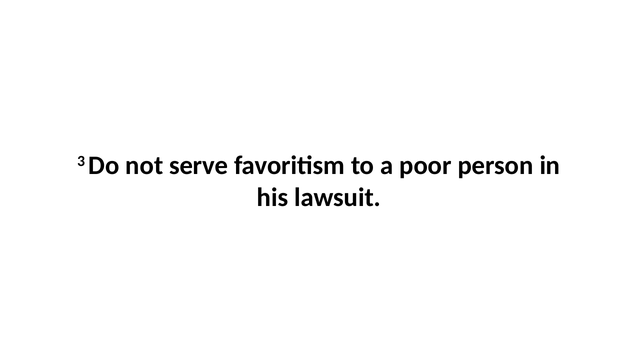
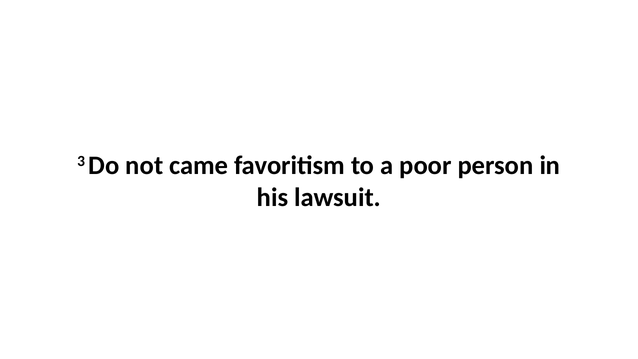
serve: serve -> came
